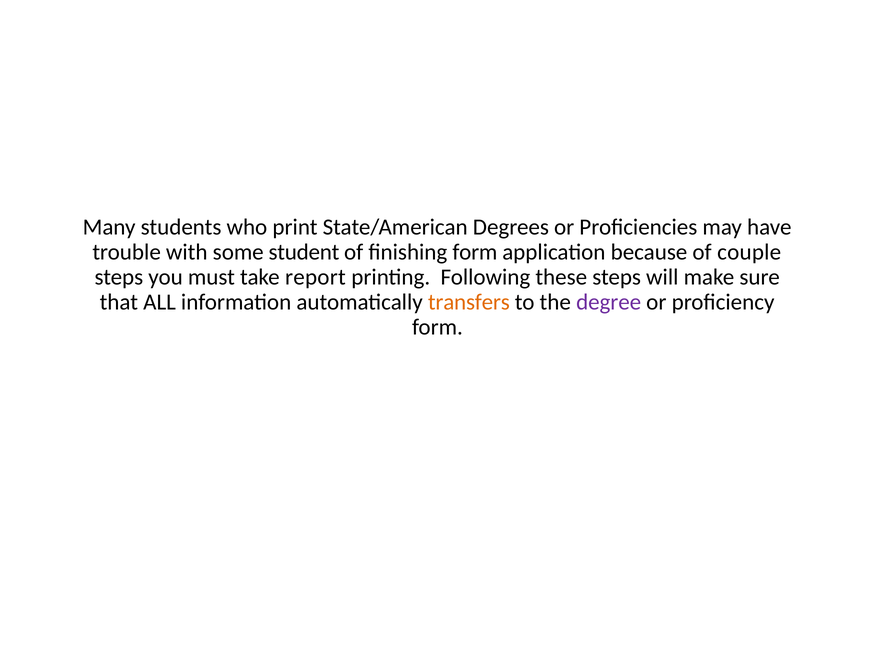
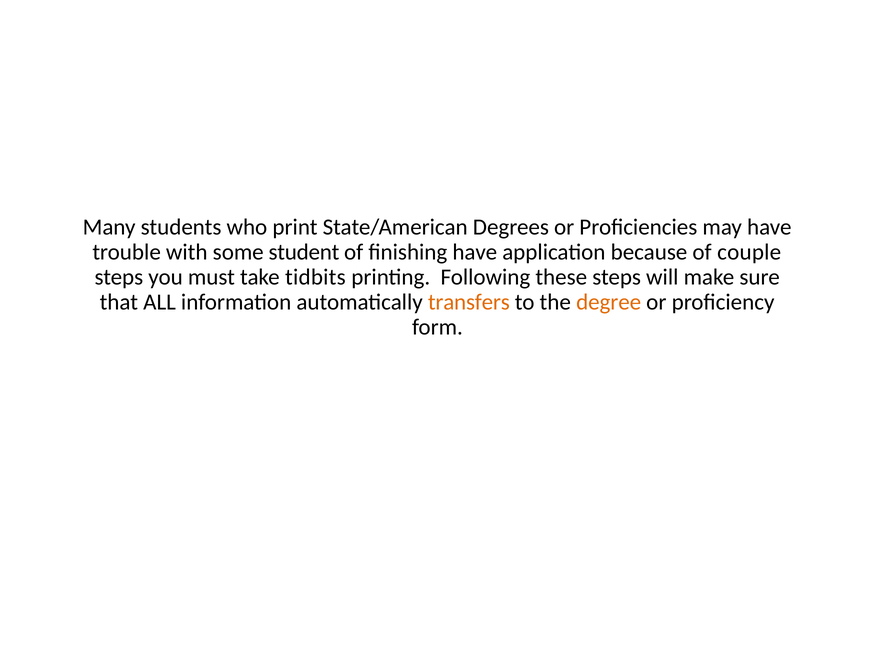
finishing form: form -> have
report: report -> tidbits
degree colour: purple -> orange
